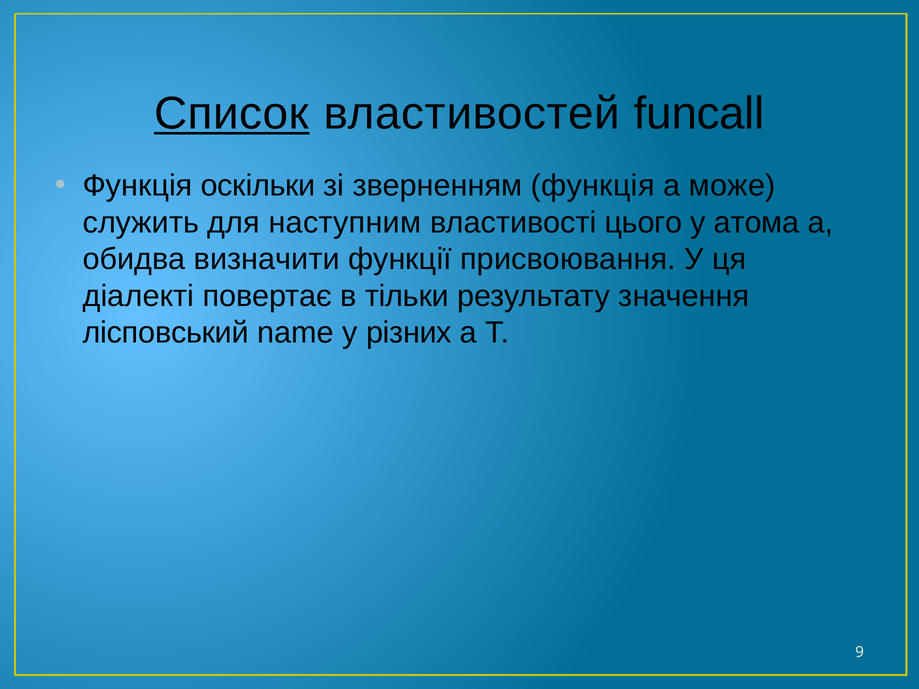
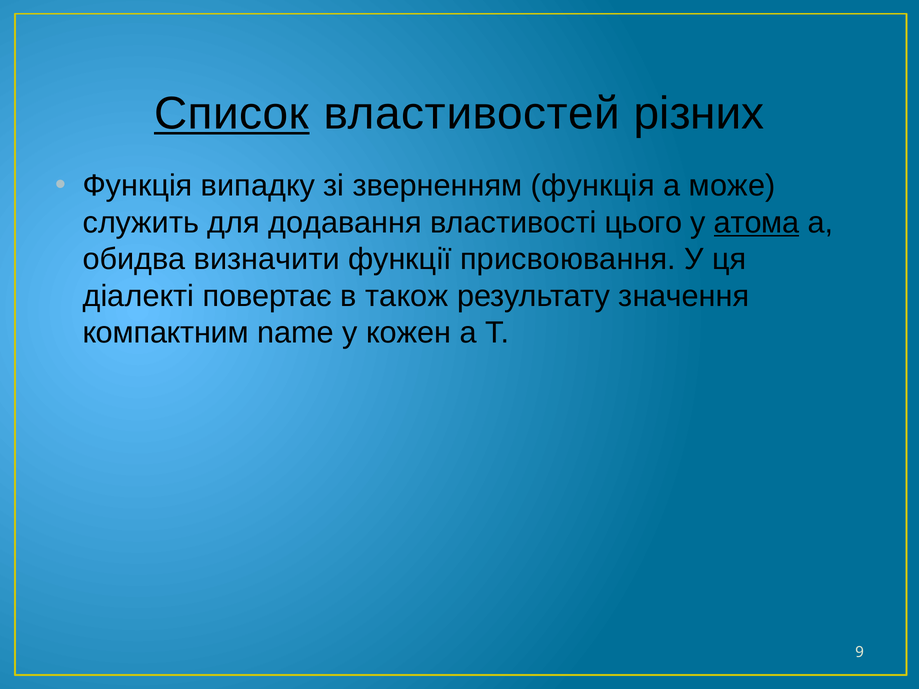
funcall: funcall -> різних
оскільки: оскільки -> випадку
наступним: наступним -> додавання
атома underline: none -> present
тільки: тільки -> також
лісповський: лісповський -> компактним
різних: різних -> кожен
